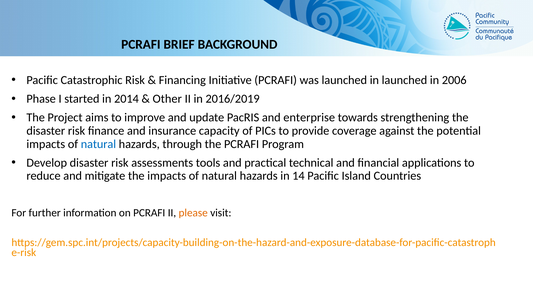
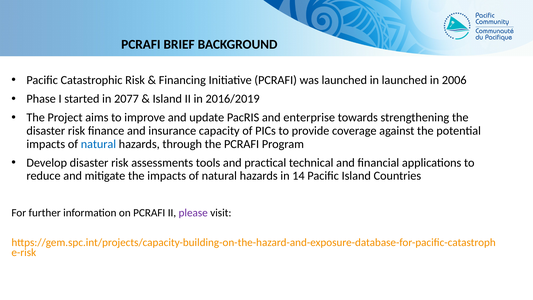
2014: 2014 -> 2077
Other at (167, 99): Other -> Island
please colour: orange -> purple
